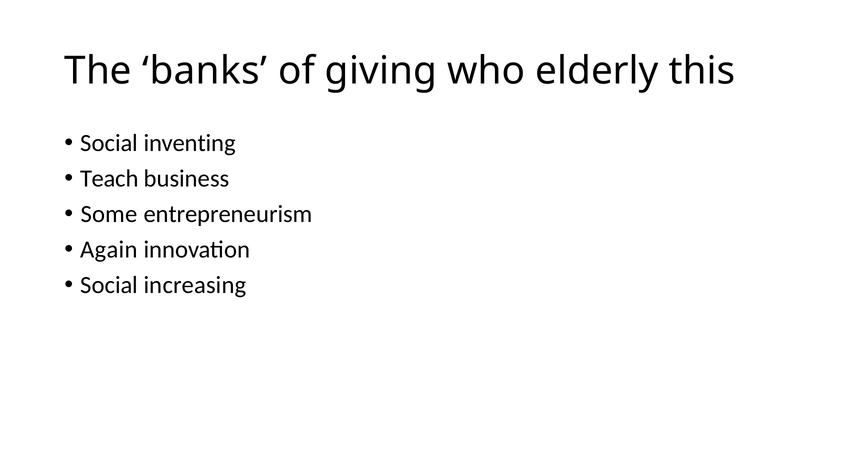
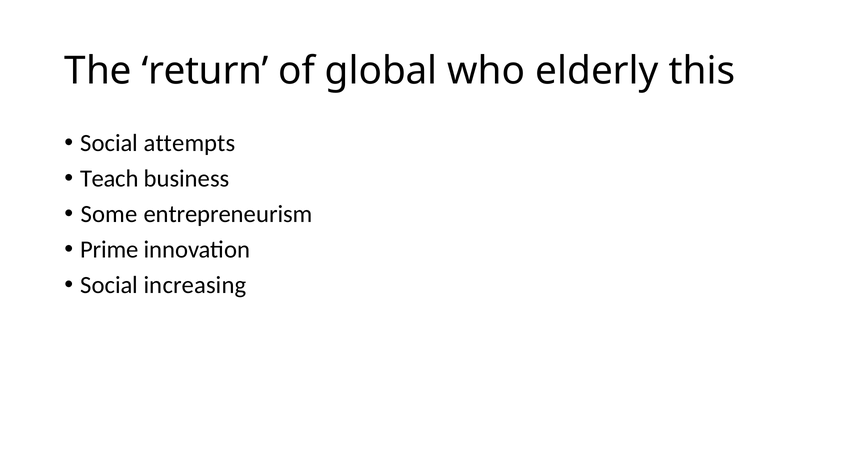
banks: banks -> return
giving: giving -> global
inventing: inventing -> attempts
Again: Again -> Prime
